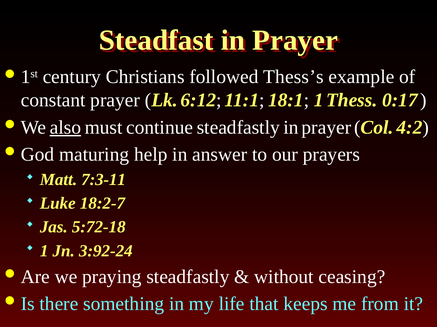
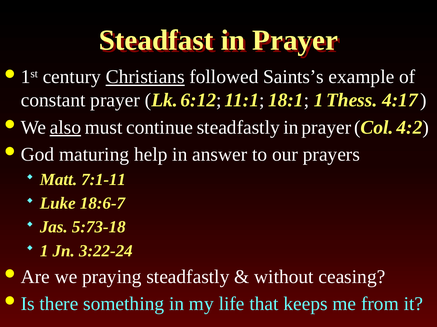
Christians underline: none -> present
Thess’s: Thess’s -> Saints’s
0:17: 0:17 -> 4:17
7:3-11: 7:3-11 -> 7:1-11
18:2-7: 18:2-7 -> 18:6-7
5:72-18: 5:72-18 -> 5:73-18
3:92-24: 3:92-24 -> 3:22-24
